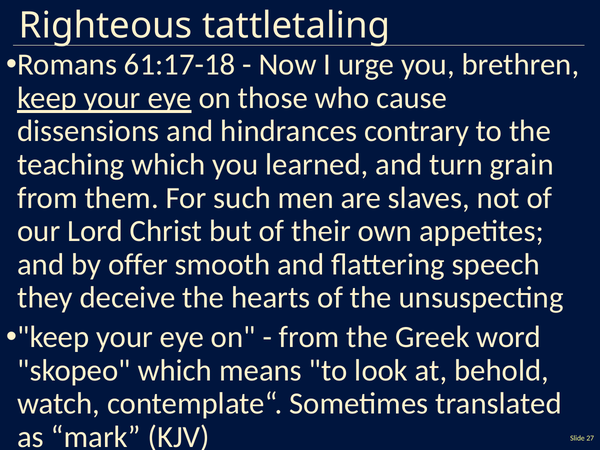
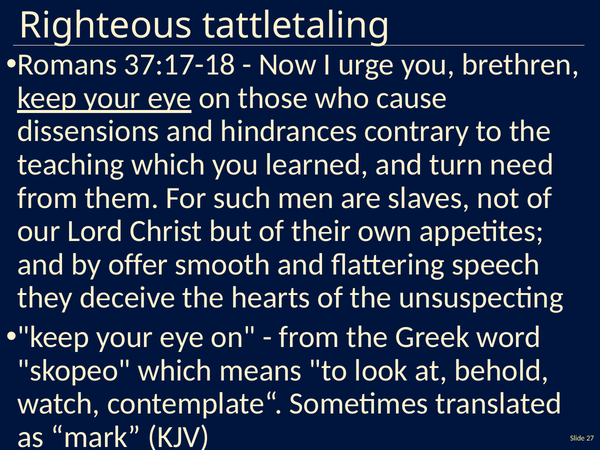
61:17-18: 61:17-18 -> 37:17-18
grain: grain -> need
